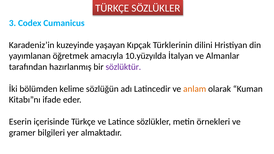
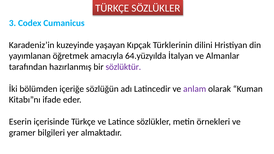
10.yüzyılda: 10.yüzyılda -> 64.yüzyılda
kelime: kelime -> içeriğe
anlam colour: orange -> purple
